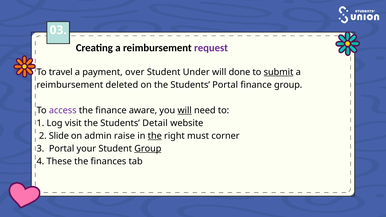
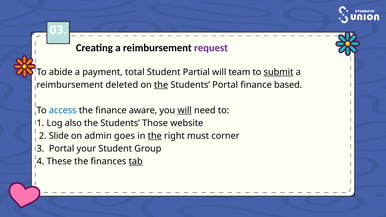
travel: travel -> abide
over: over -> total
Under: Under -> Partial
done: done -> team
the at (161, 85) underline: none -> present
finance group: group -> based
access colour: purple -> blue
visit: visit -> also
Detail: Detail -> Those
raise: raise -> goes
Group at (148, 149) underline: present -> none
tab underline: none -> present
